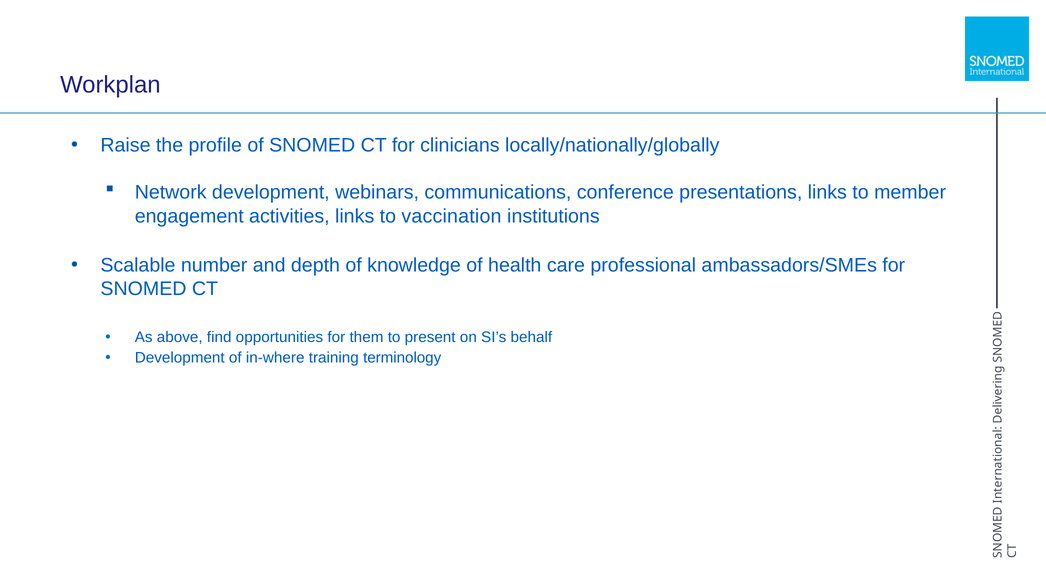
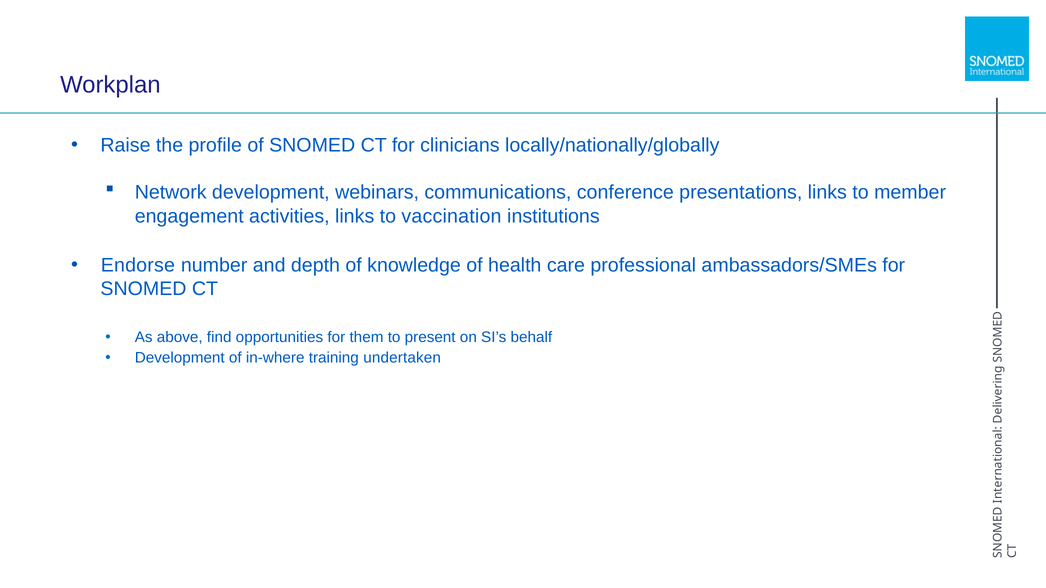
Scalable: Scalable -> Endorse
terminology: terminology -> undertaken
